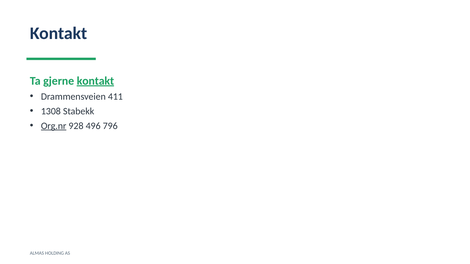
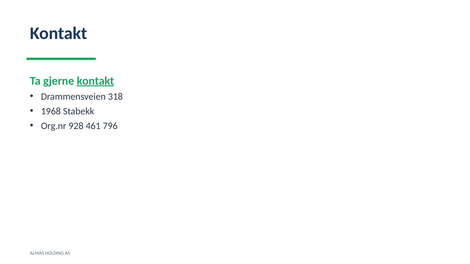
411: 411 -> 318
1308: 1308 -> 1968
Org.nr underline: present -> none
496: 496 -> 461
